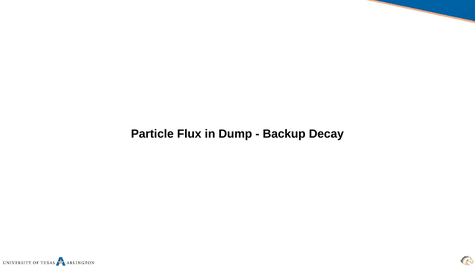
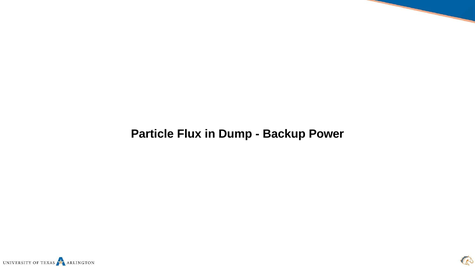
Decay: Decay -> Power
